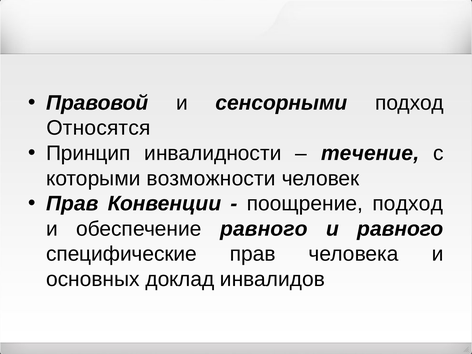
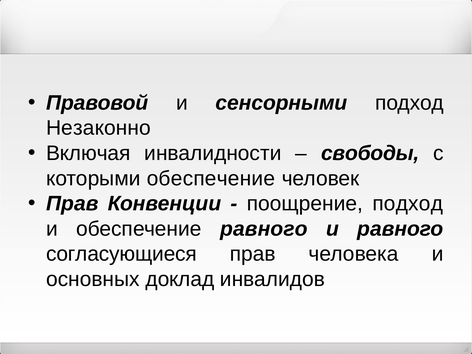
Относятся: Относятся -> Незаконно
Принцип: Принцип -> Включая
течение: течение -> свободы
которыми возможности: возможности -> обеспечение
специфические: специфические -> согласующиеся
